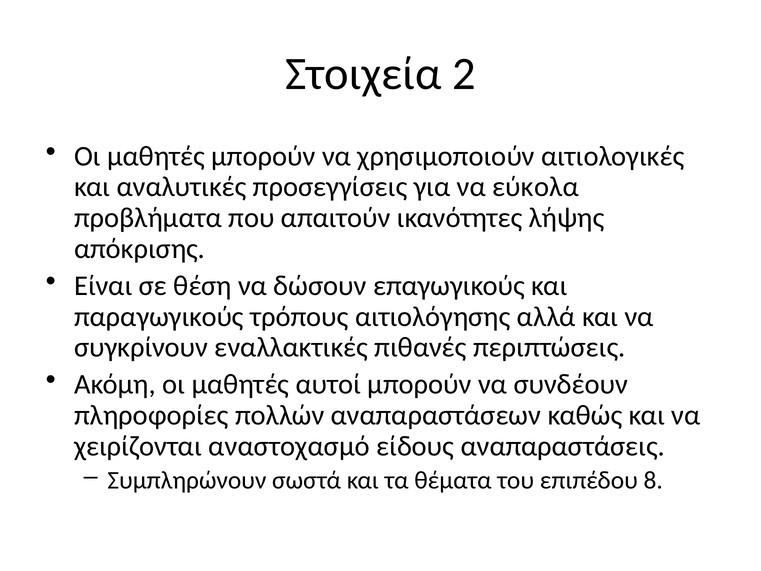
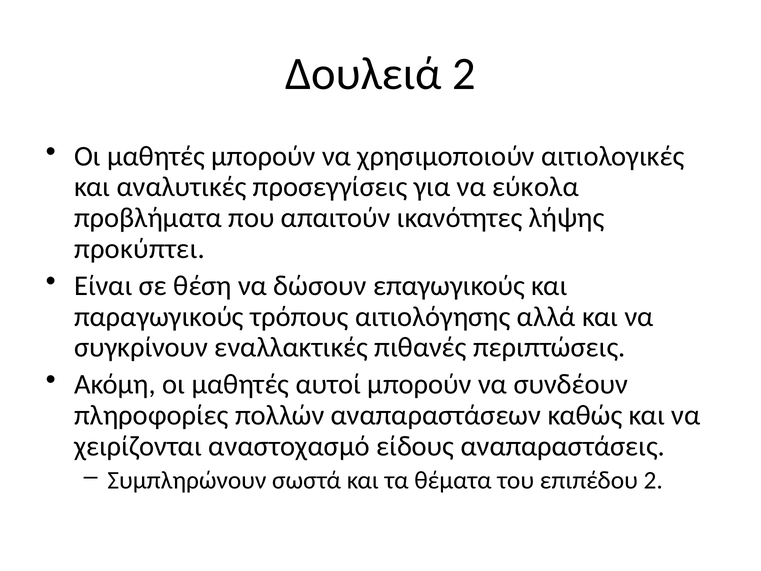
Στοιχεία: Στοιχεία -> Δουλειά
απόκρισης: απόκρισης -> προκύπτει
επιπέδου 8: 8 -> 2
